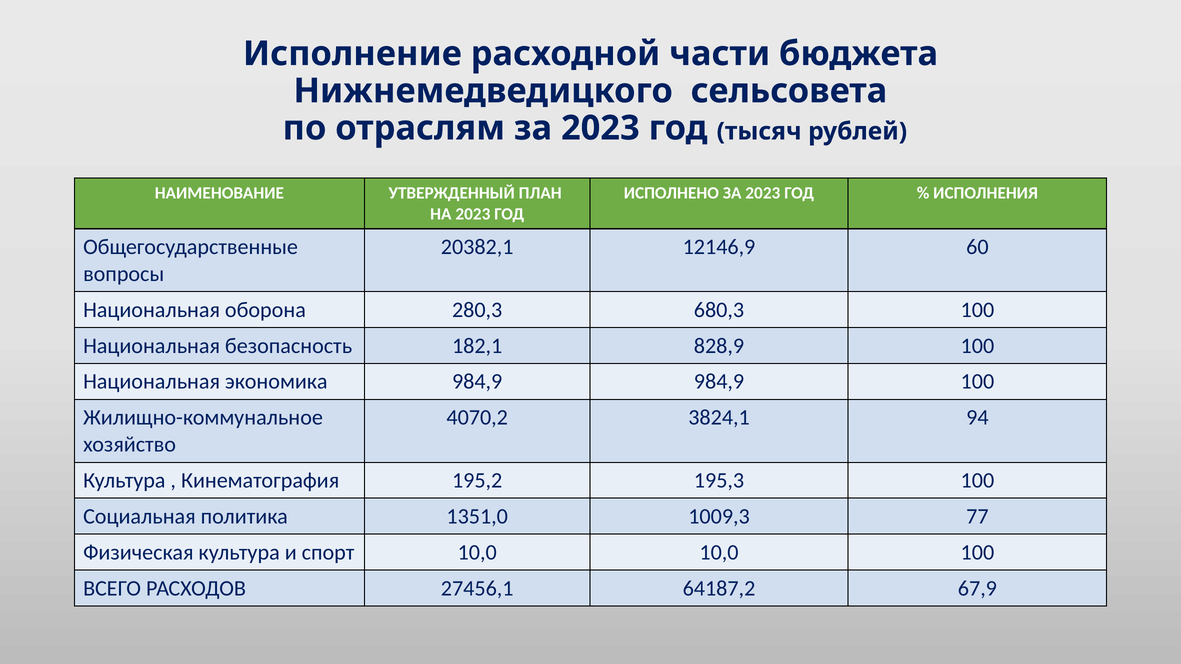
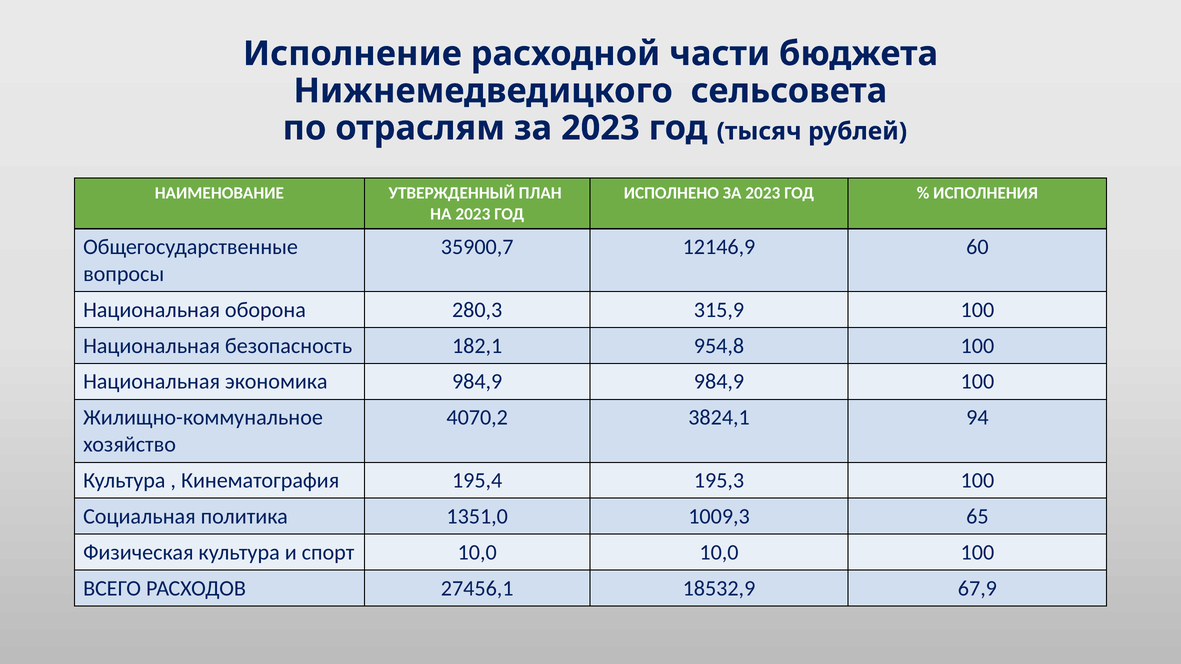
20382,1: 20382,1 -> 35900,7
680,3: 680,3 -> 315,9
828,9: 828,9 -> 954,8
195,2: 195,2 -> 195,4
77: 77 -> 65
64187,2: 64187,2 -> 18532,9
